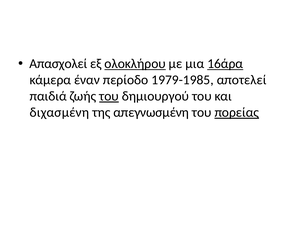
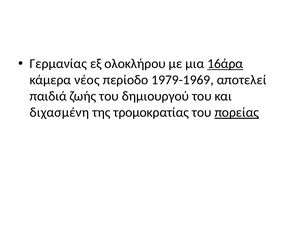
Απασχολεί: Απασχολεί -> Γερμανίας
ολοκλήρου underline: present -> none
έναν: έναν -> νέος
1979-1985: 1979-1985 -> 1979-1969
του at (109, 96) underline: present -> none
απεγνωσμένη: απεγνωσμένη -> τρομοκρατίας
